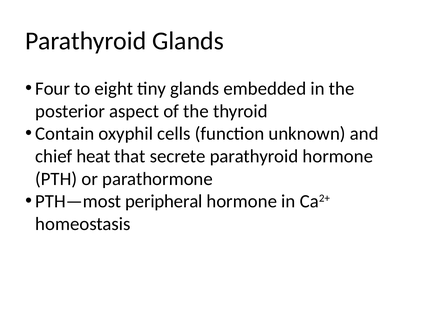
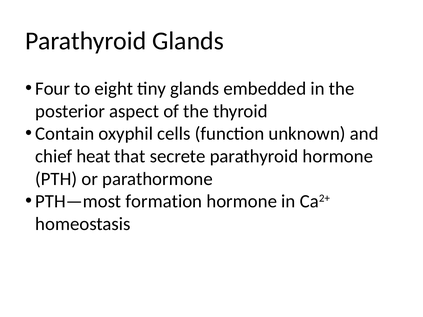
peripheral: peripheral -> formation
